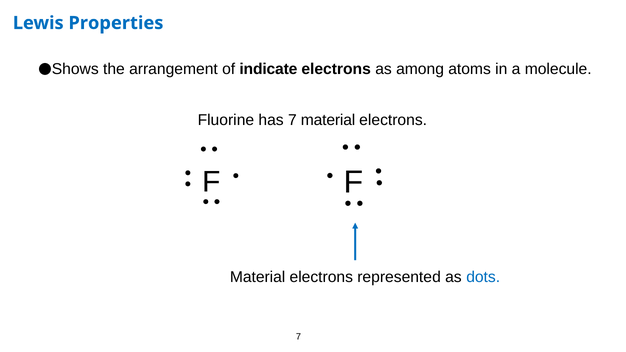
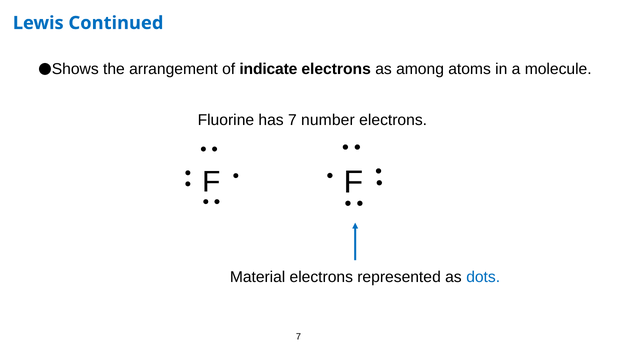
Properties: Properties -> Continued
7 material: material -> number
